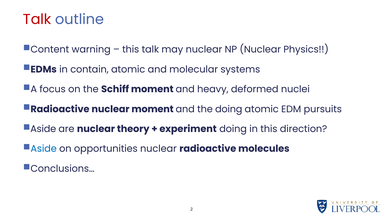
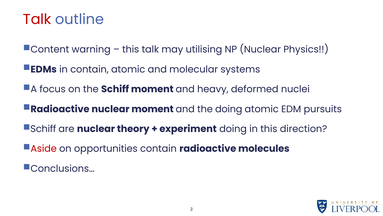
may nuclear: nuclear -> utilising
Aside at (43, 129): Aside -> Schiff
Aside at (44, 148) colour: blue -> red
opportunities nuclear: nuclear -> contain
